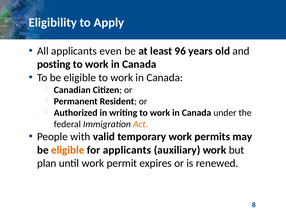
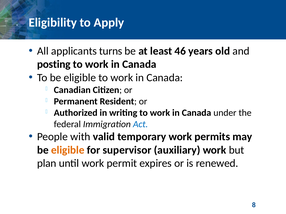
even: even -> turns
96: 96 -> 46
Act colour: orange -> blue
for applicants: applicants -> supervisor
